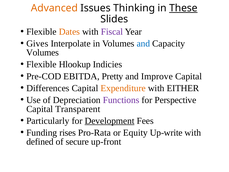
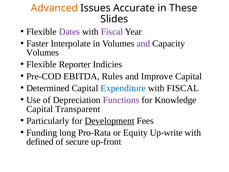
Thinking: Thinking -> Accurate
These underline: present -> none
Dates colour: orange -> purple
Gives: Gives -> Faster
and at (143, 44) colour: blue -> purple
Hlookup: Hlookup -> Reporter
Pretty: Pretty -> Rules
Differences: Differences -> Determined
Expenditure colour: orange -> blue
EITHER at (183, 88): EITHER -> FISCAL
Perspective: Perspective -> Knowledge
rises: rises -> long
